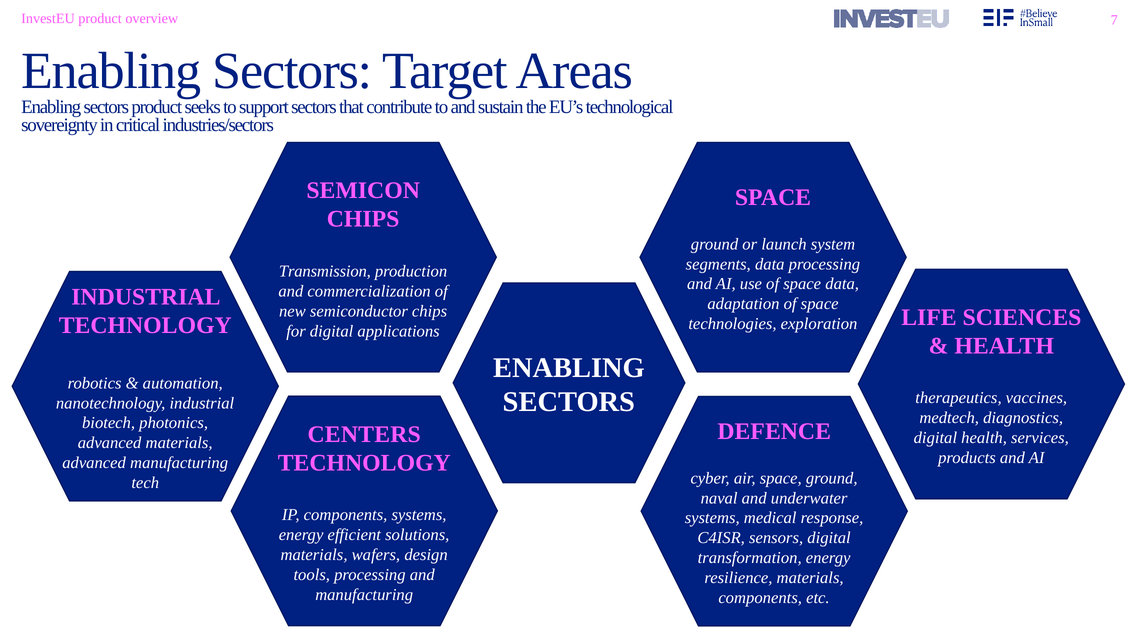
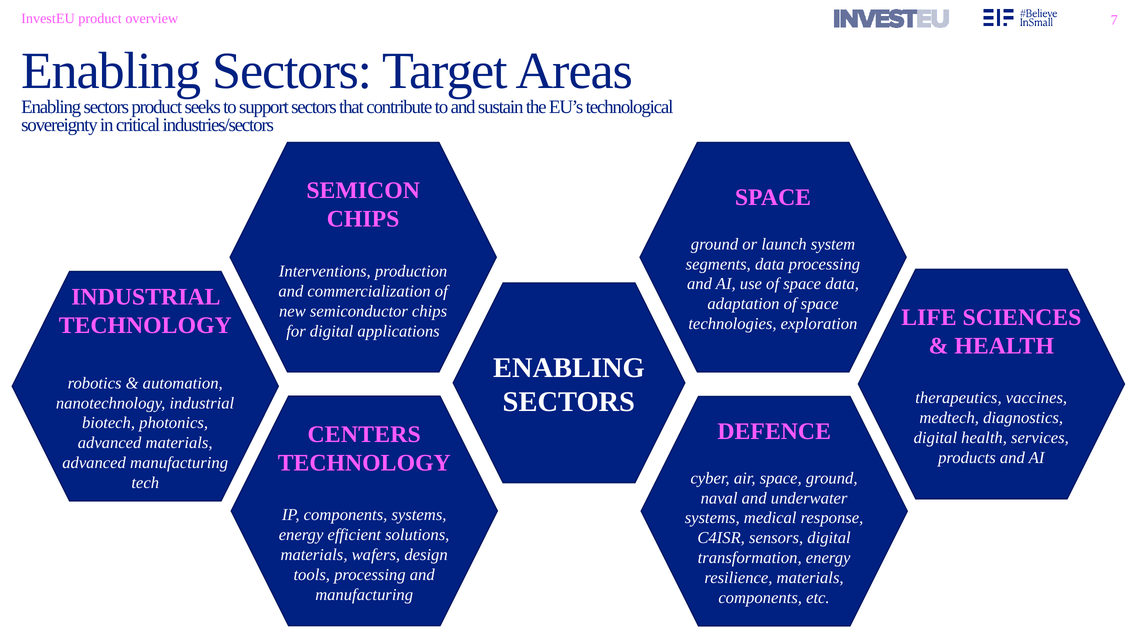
Transmission: Transmission -> Interventions
